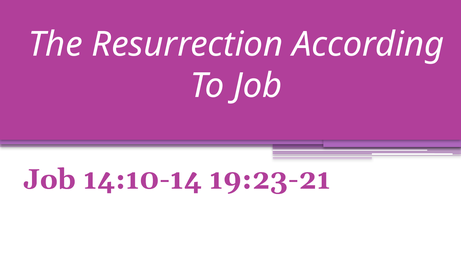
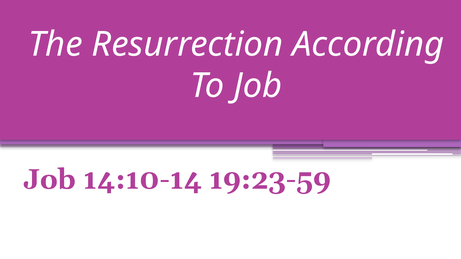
19:23-21: 19:23-21 -> 19:23-59
